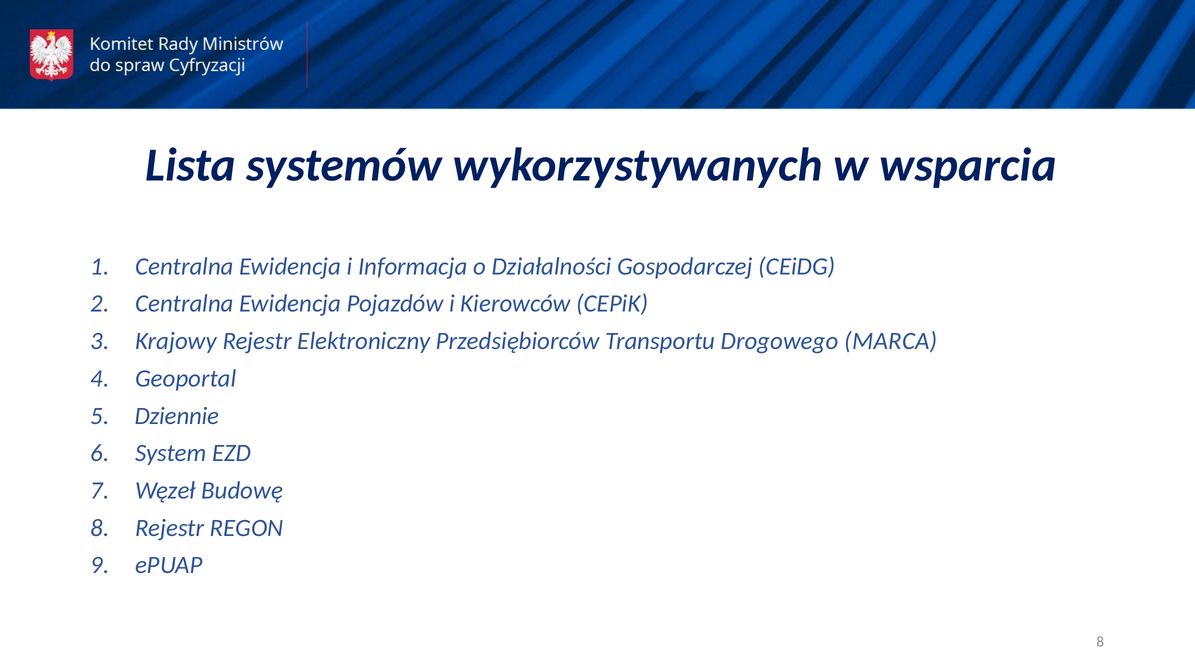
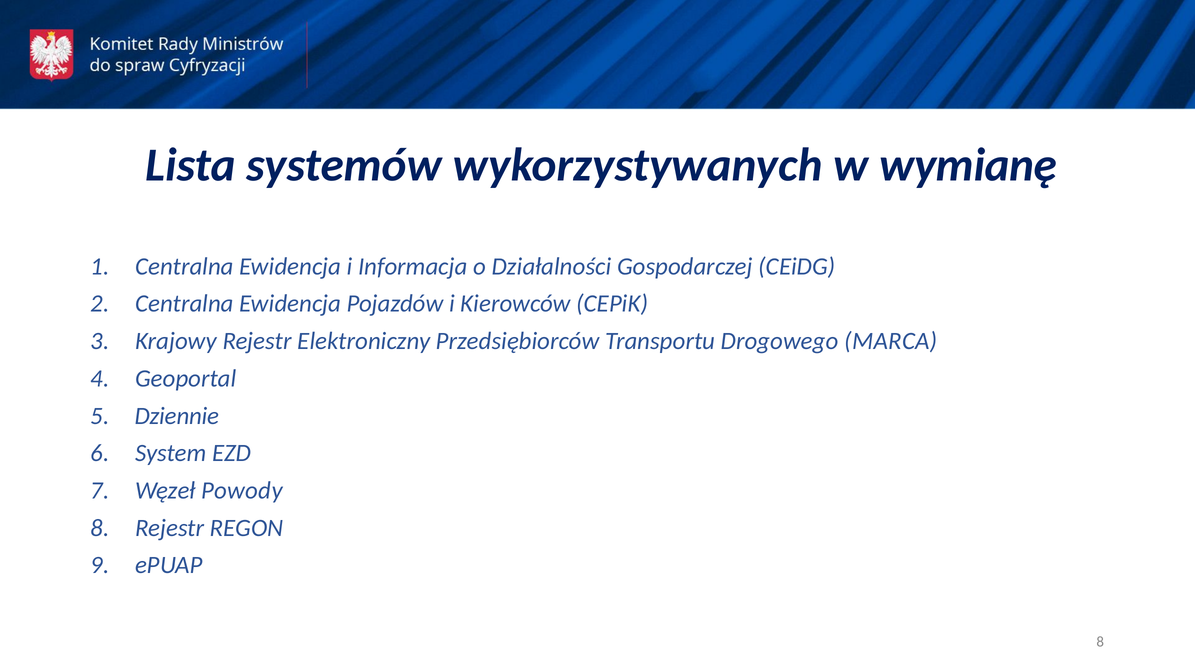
wsparcia: wsparcia -> wymianę
Budowę: Budowę -> Powody
